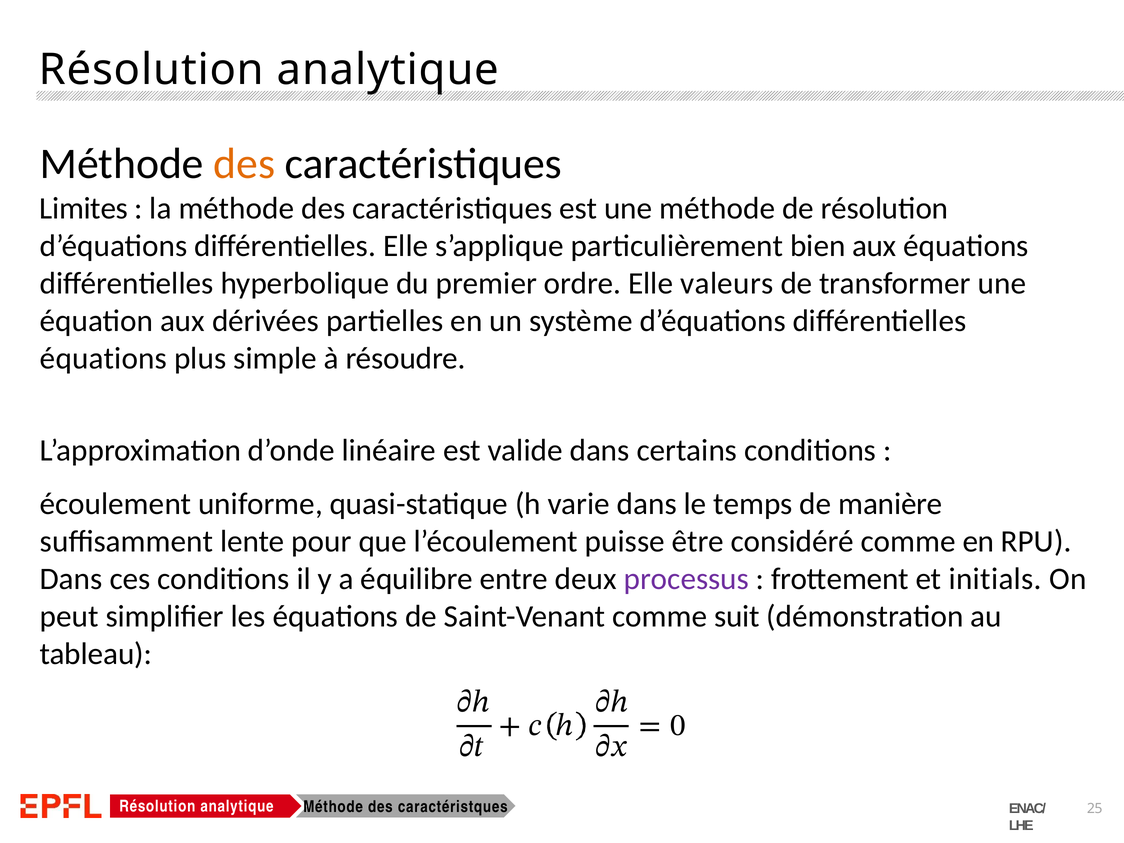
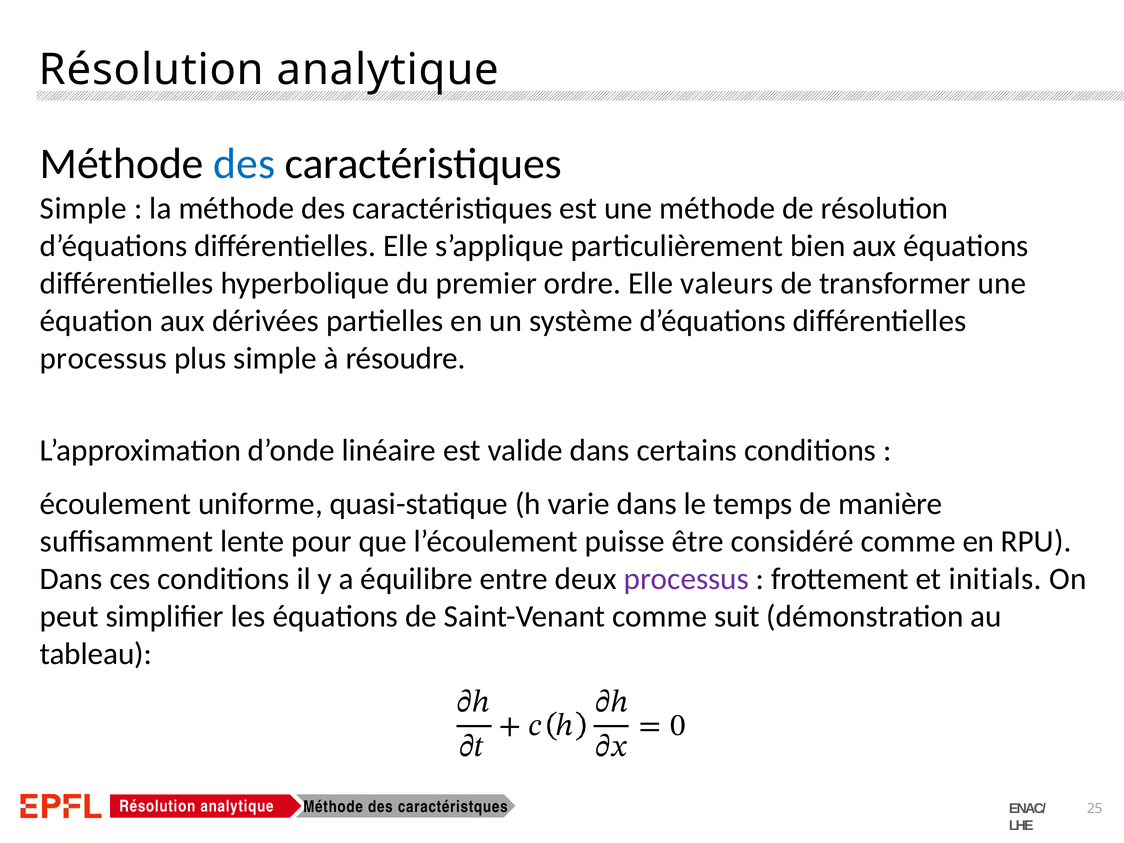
des at (244, 164) colour: orange -> blue
Limites at (84, 209): Limites -> Simple
équations at (103, 358): équations -> processus
